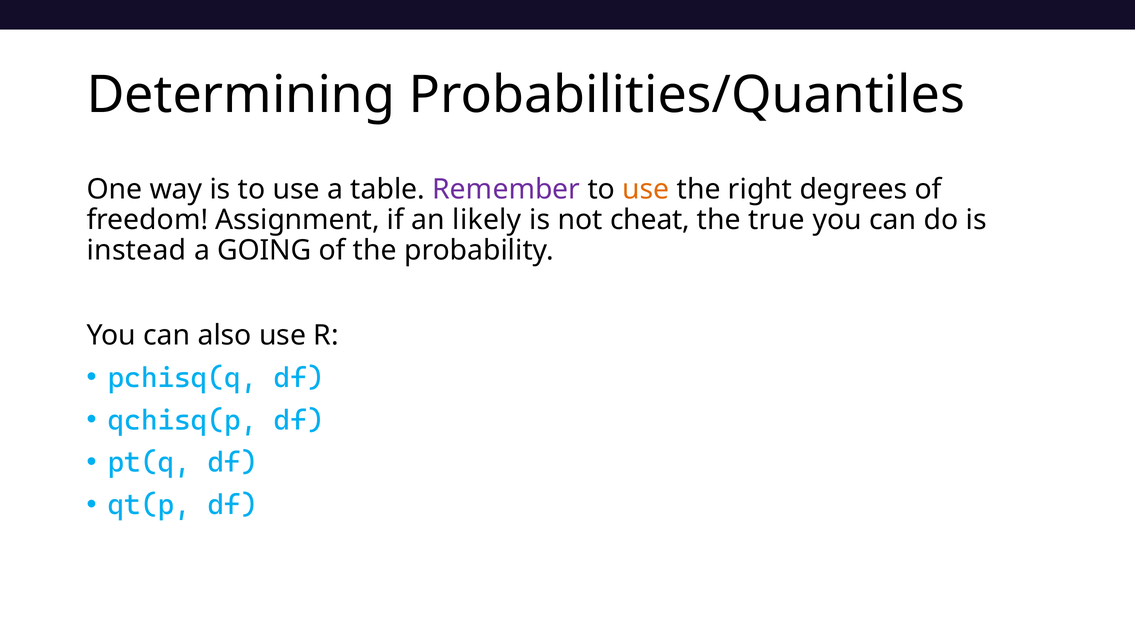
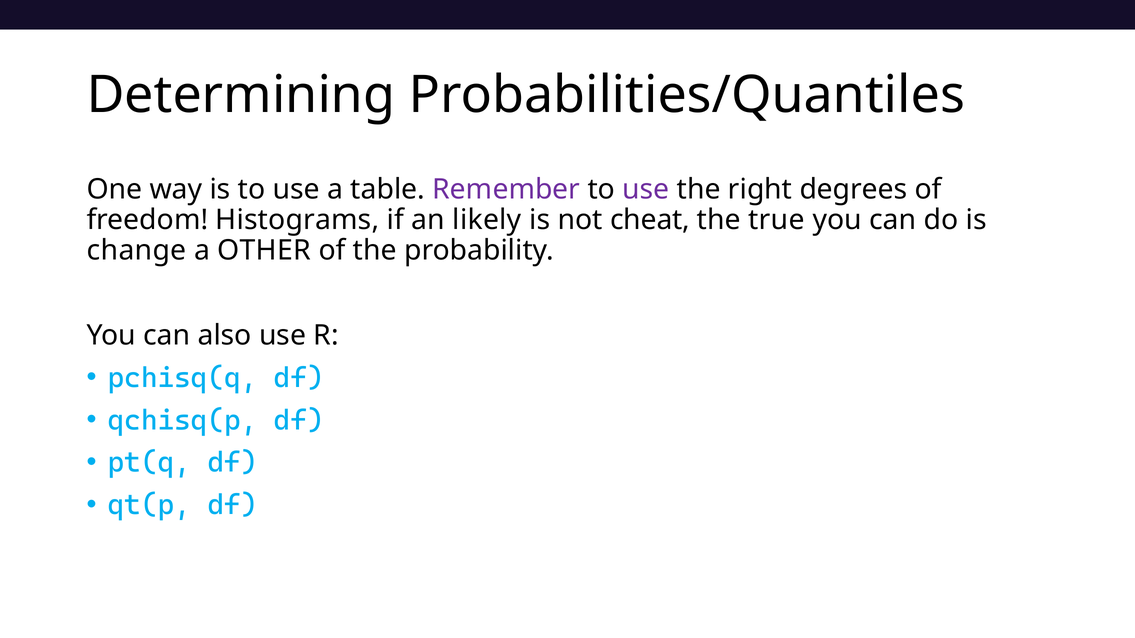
use at (646, 189) colour: orange -> purple
Assignment: Assignment -> Histograms
instead: instead -> change
GOING: GOING -> OTHER
